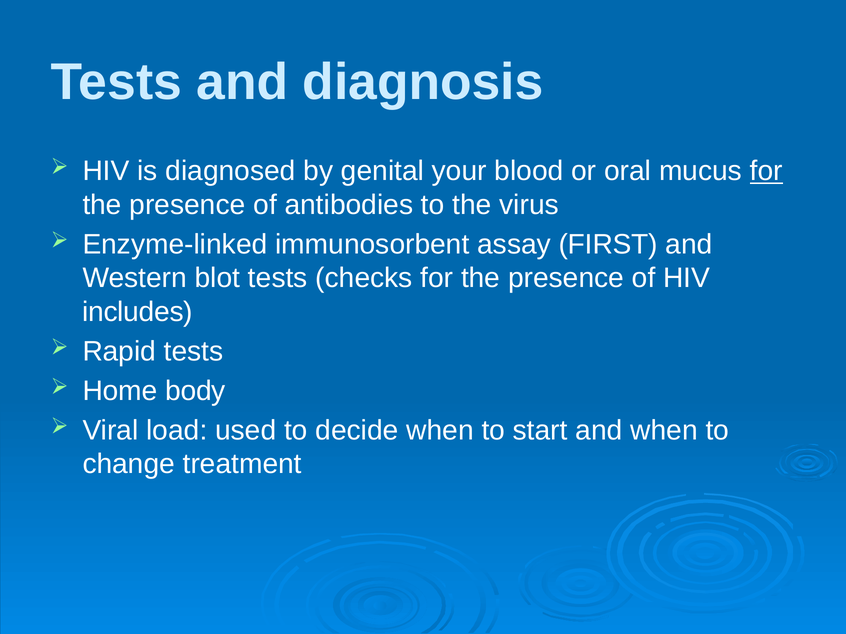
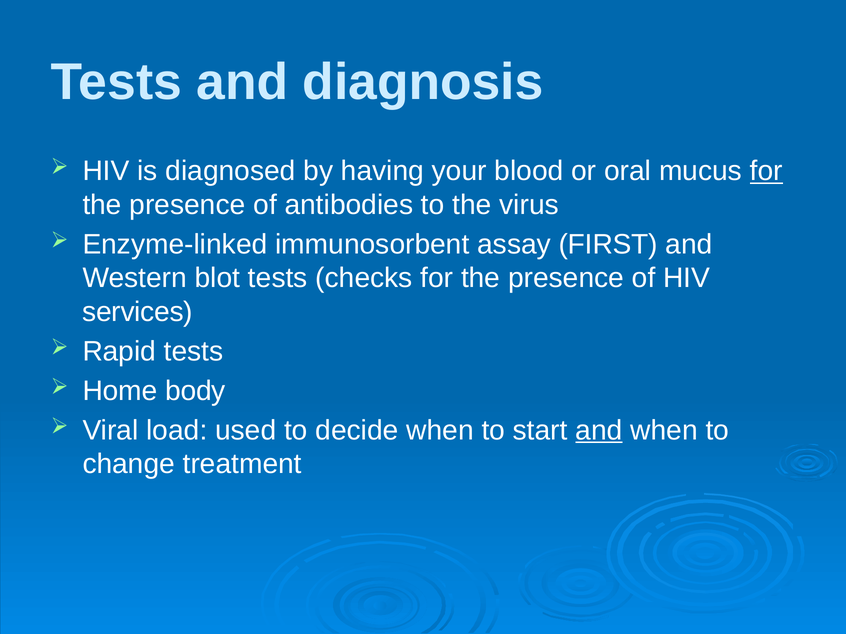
genital: genital -> having
includes: includes -> services
and at (599, 431) underline: none -> present
